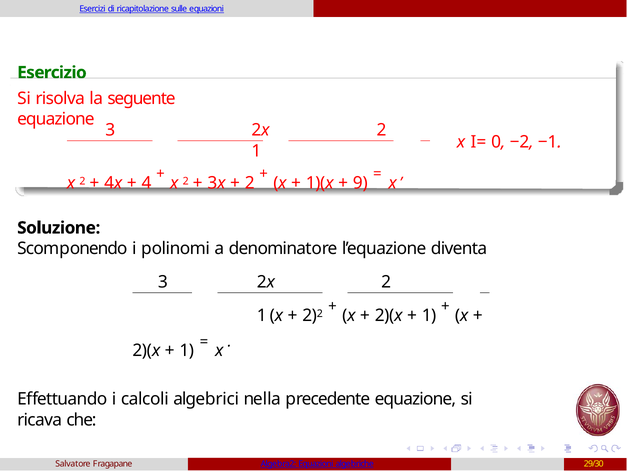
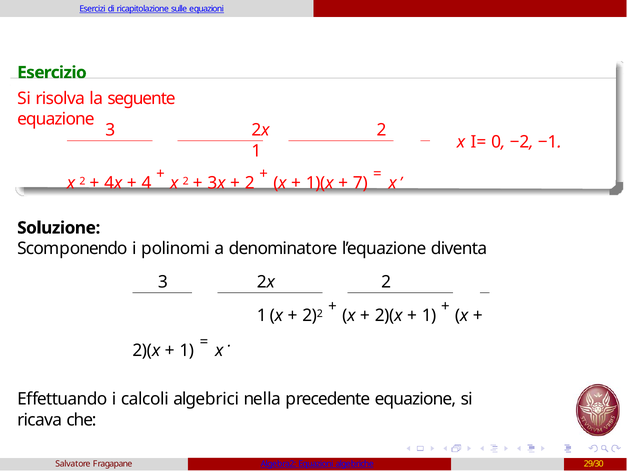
9: 9 -> 7
